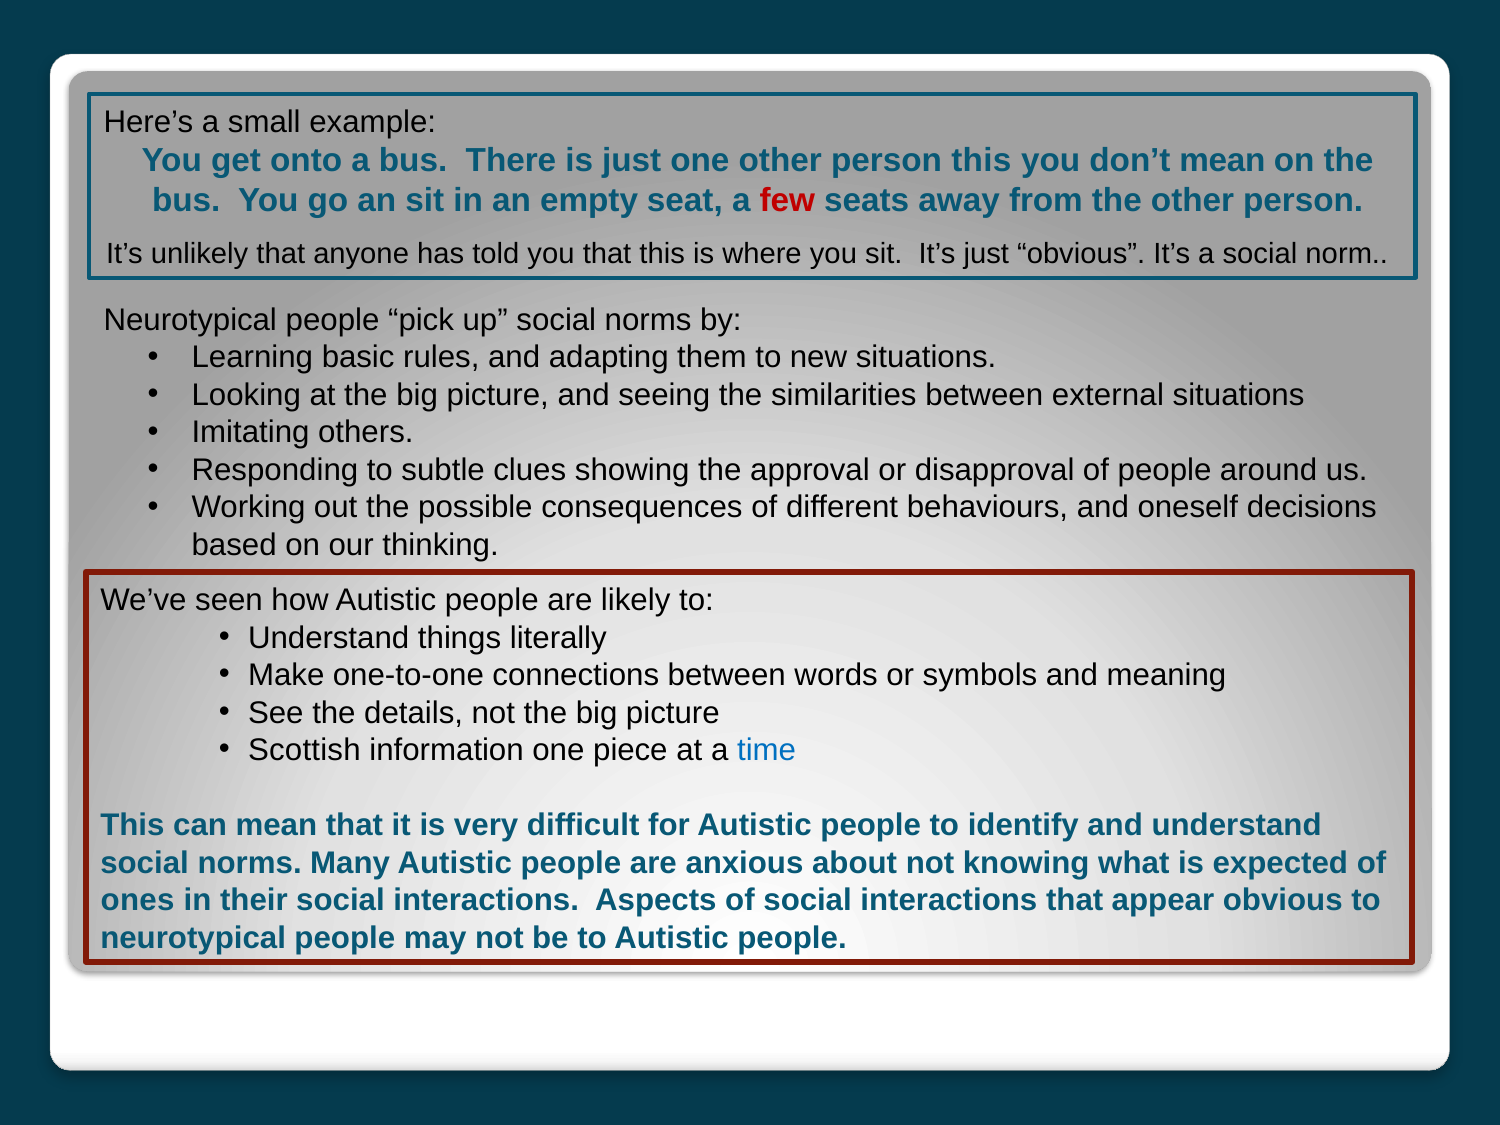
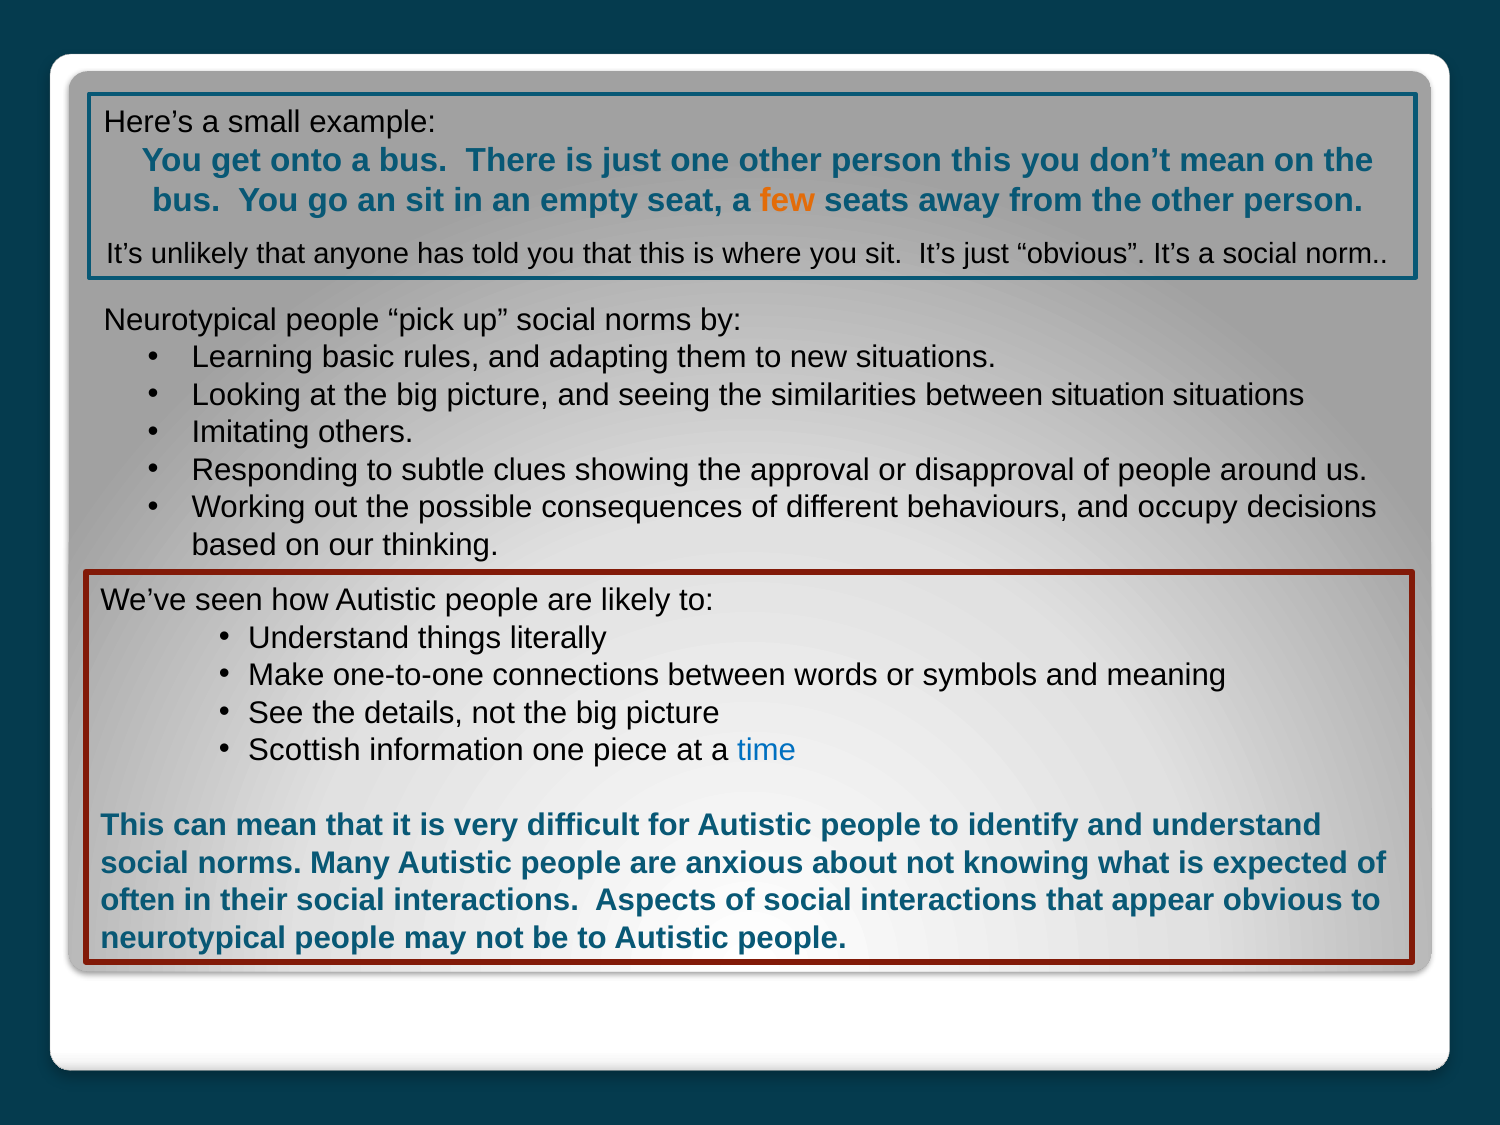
few colour: red -> orange
external: external -> situation
oneself: oneself -> occupy
ones: ones -> often
